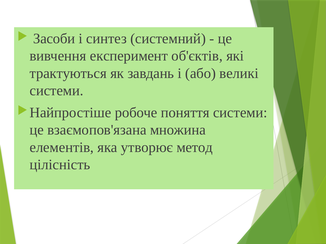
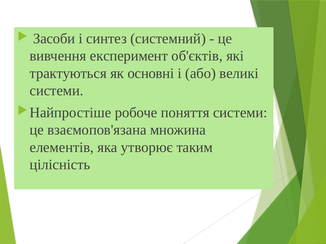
завдань: завдань -> основні
метод: метод -> таким
